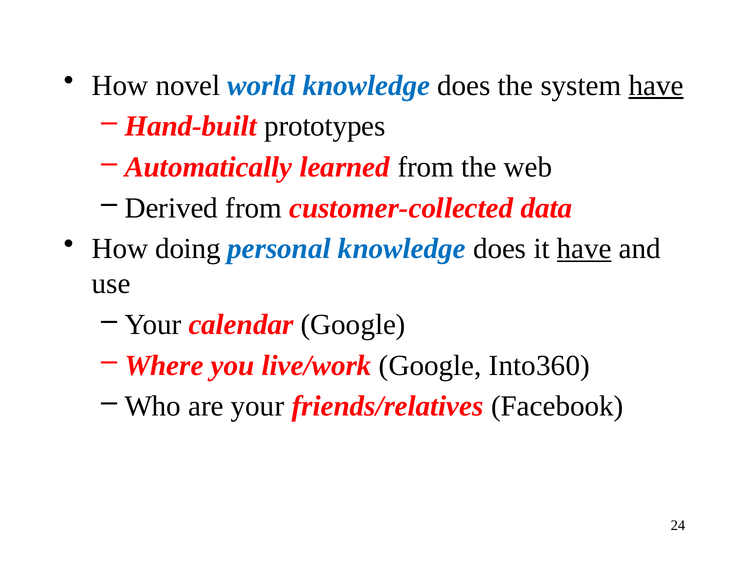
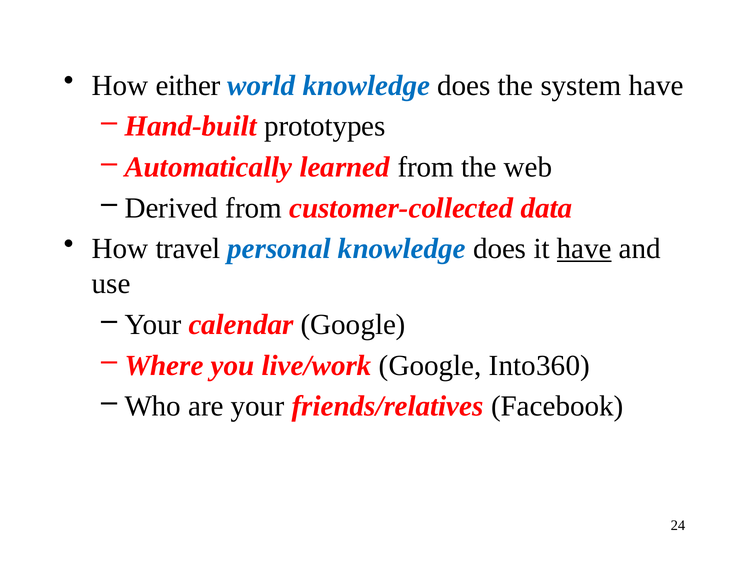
novel: novel -> either
have at (656, 85) underline: present -> none
doing: doing -> travel
